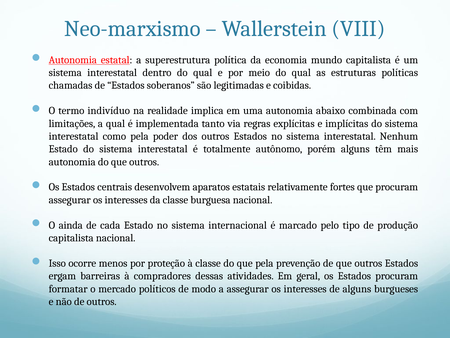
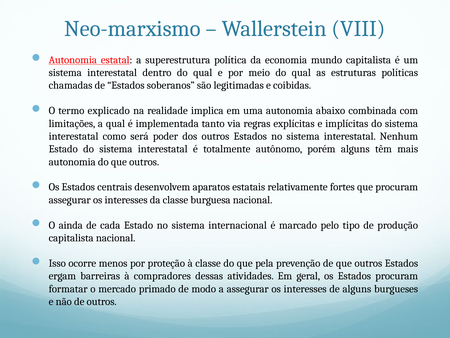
indivíduo: indivíduo -> explicado
como pela: pela -> será
políticos: políticos -> primado
